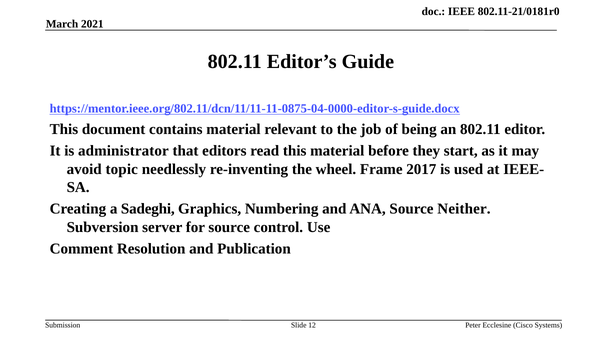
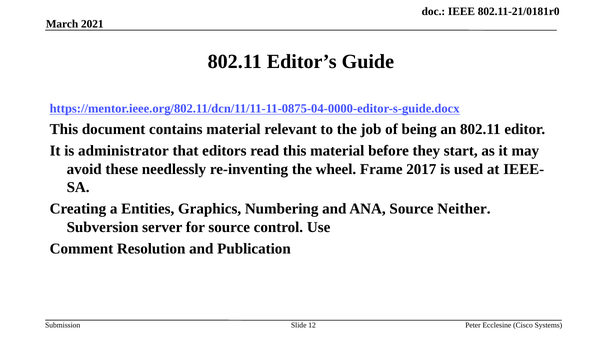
topic: topic -> these
Sadeghi: Sadeghi -> Entities
